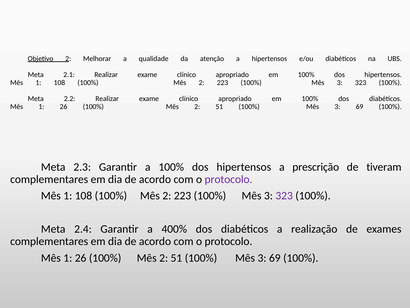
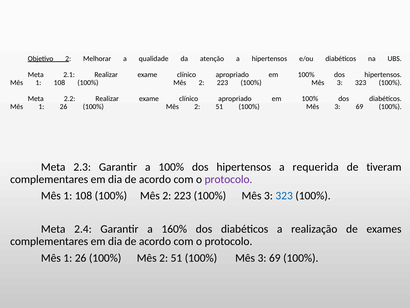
prescrição: prescrição -> requerida
323 at (284, 196) colour: purple -> blue
400%: 400% -> 160%
